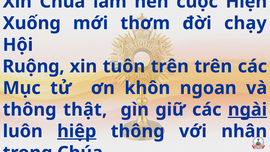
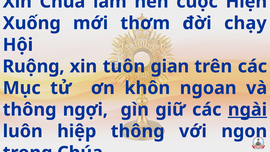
tuôn trên: trên -> gian
thật: thật -> ngợi
hiệp underline: present -> none
nhân: nhân -> ngon
